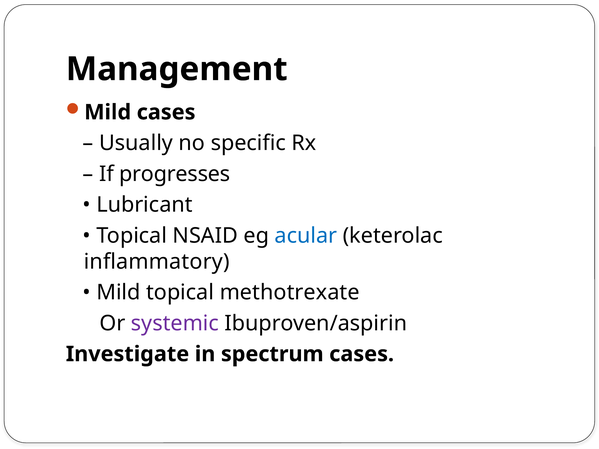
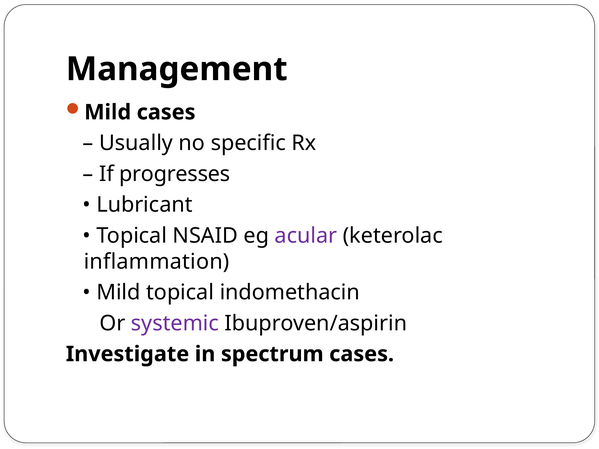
acular colour: blue -> purple
inflammatory: inflammatory -> inflammation
methotrexate: methotrexate -> indomethacin
